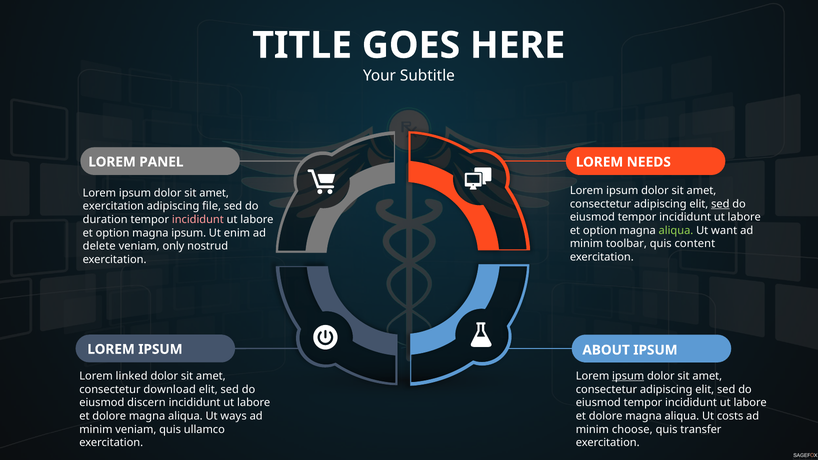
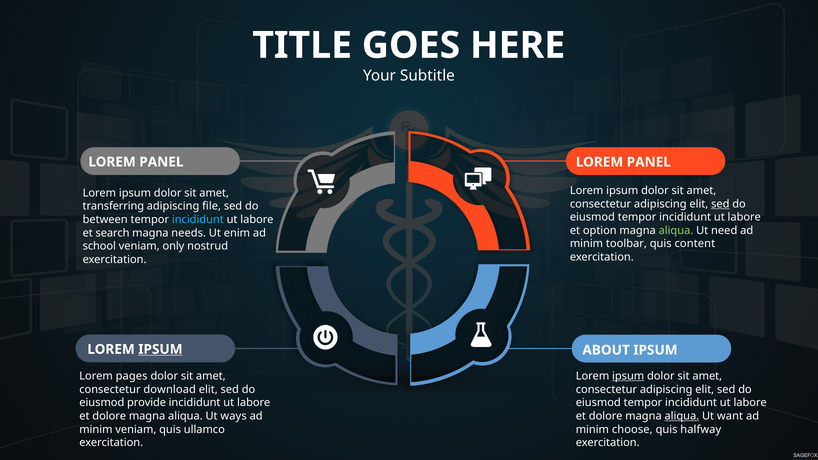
NEEDS at (649, 162): NEEDS -> PANEL
exercitation at (113, 206): exercitation -> transferring
duration: duration -> between
incididunt at (198, 220) colour: pink -> light blue
want: want -> need
option at (113, 233): option -> search
magna ipsum: ipsum -> needs
delete: delete -> school
IPSUM at (160, 349) underline: none -> present
linked: linked -> pages
discern: discern -> provide
aliqua at (682, 416) underline: none -> present
costs: costs -> want
transfer: transfer -> halfway
